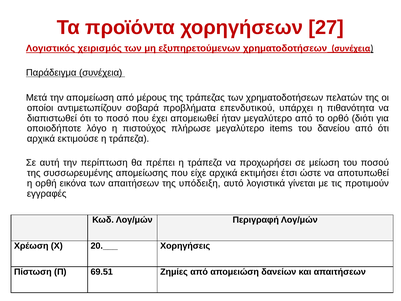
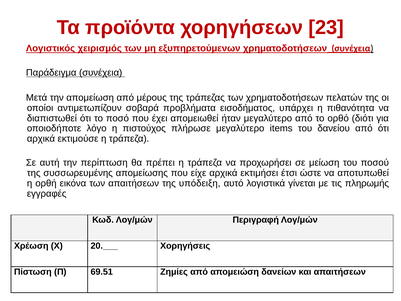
27: 27 -> 23
επενδυτικού: επενδυτικού -> εισοδήματος
προτιμούν: προτιμούν -> πληρωμής
